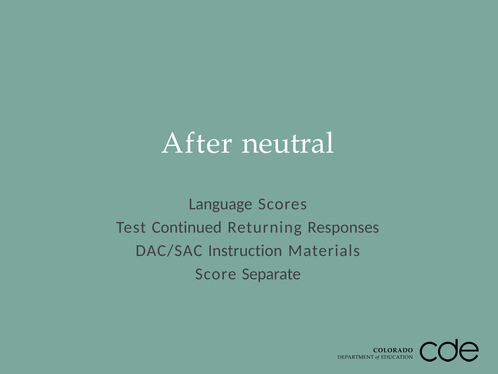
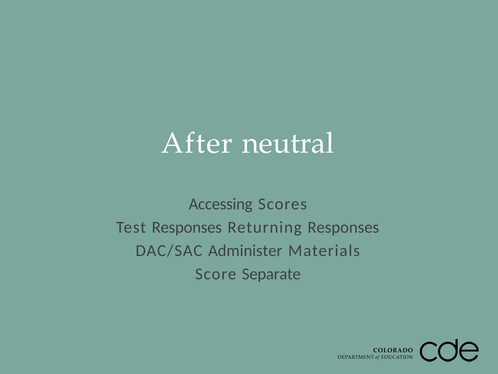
Language: Language -> Accessing
Test Continued: Continued -> Responses
Instruction: Instruction -> Administer
